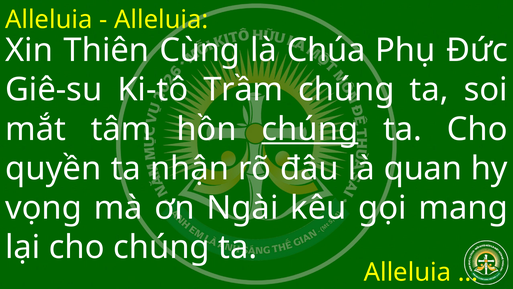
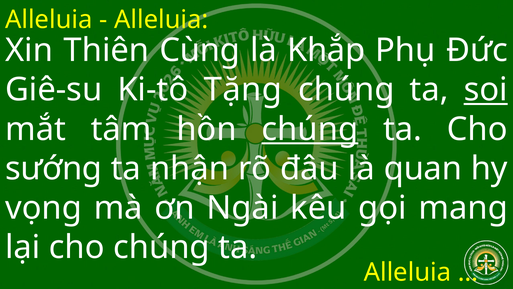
Chúa: Chúa -> Khắp
Trầm: Trầm -> Tặng
soi underline: none -> present
quyền: quyền -> sướng
